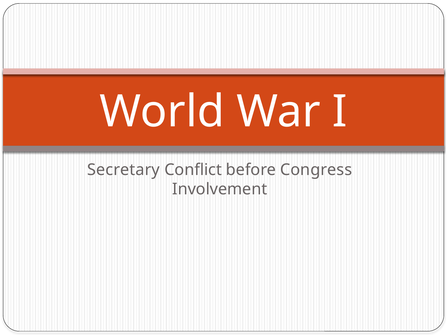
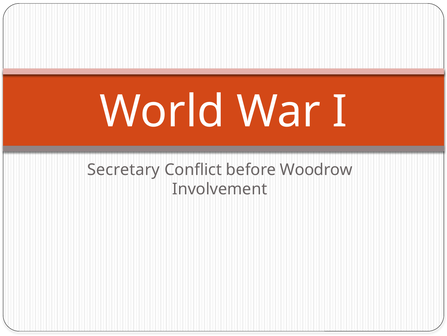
Congress: Congress -> Woodrow
